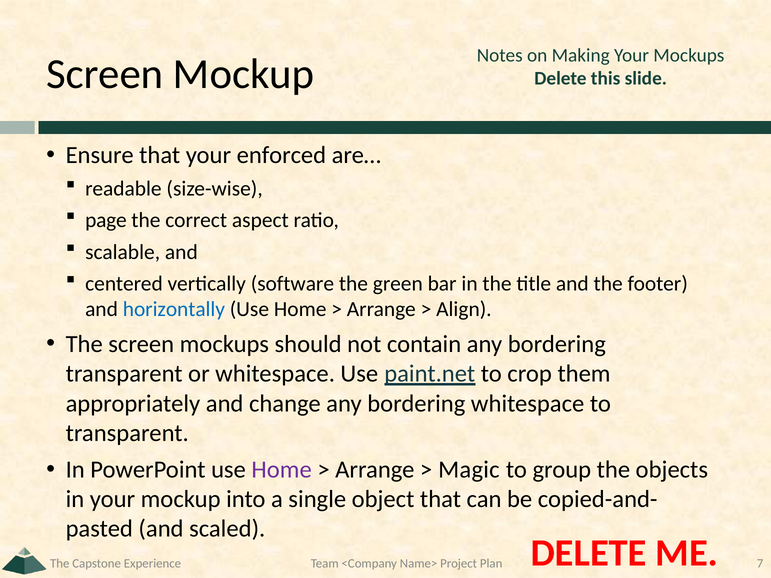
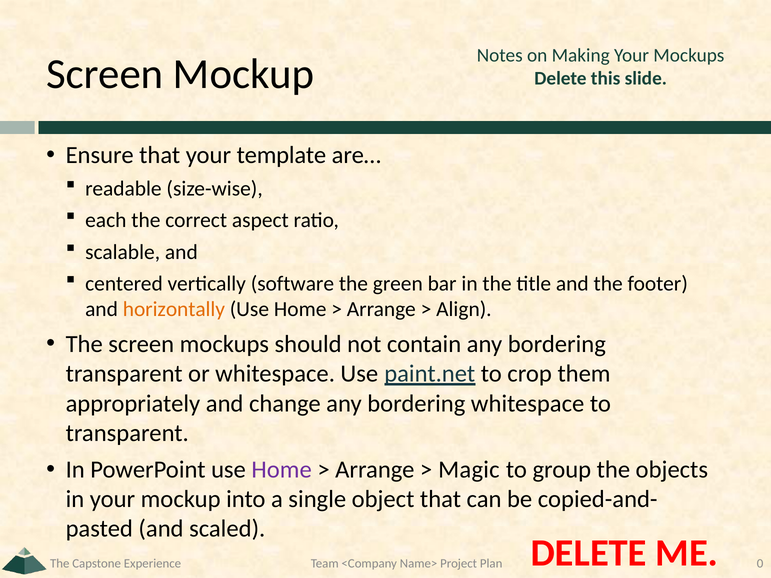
enforced: enforced -> template
page: page -> each
horizontally colour: blue -> orange
7: 7 -> 0
